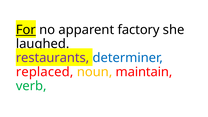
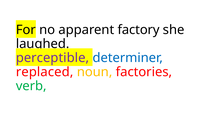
For underline: present -> none
restaurants: restaurants -> perceptible
maintain: maintain -> factories
